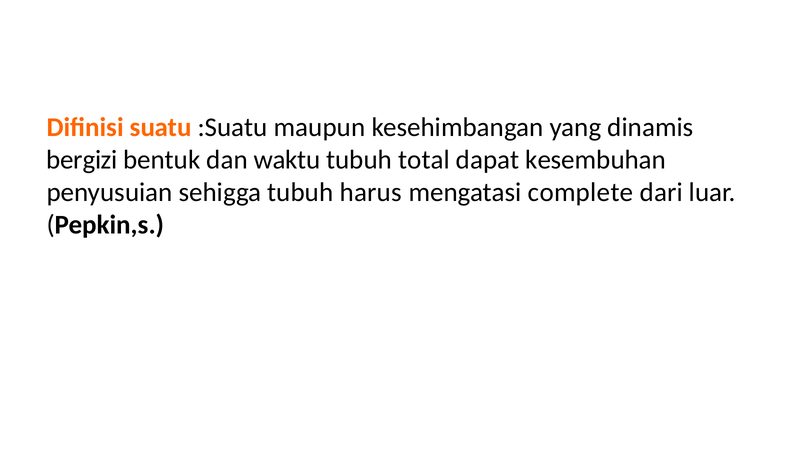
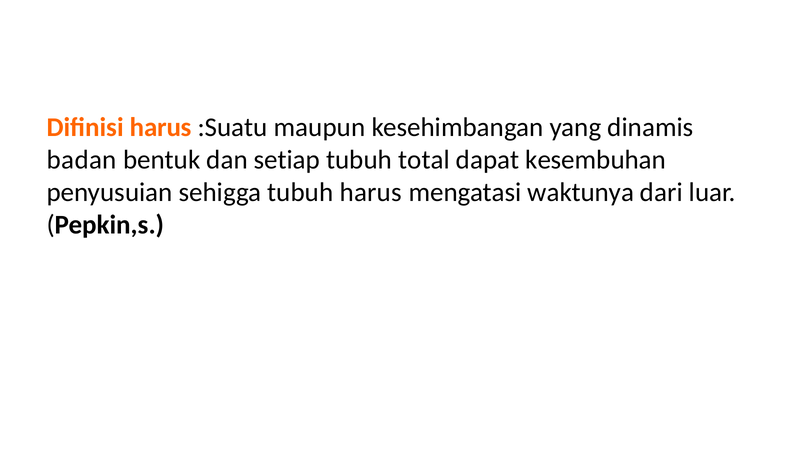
Difinisi suatu: suatu -> harus
bergizi: bergizi -> badan
waktu: waktu -> setiap
complete: complete -> waktunya
